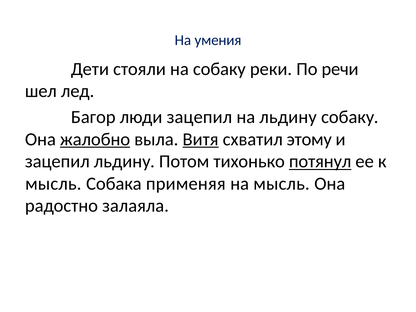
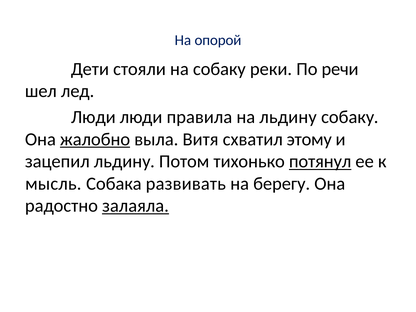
умения: умения -> опорой
Багор at (93, 117): Багор -> Люди
люди зацепил: зацепил -> правила
Витя underline: present -> none
применяя: применяя -> развивать
на мысль: мысль -> берегу
залаяла underline: none -> present
